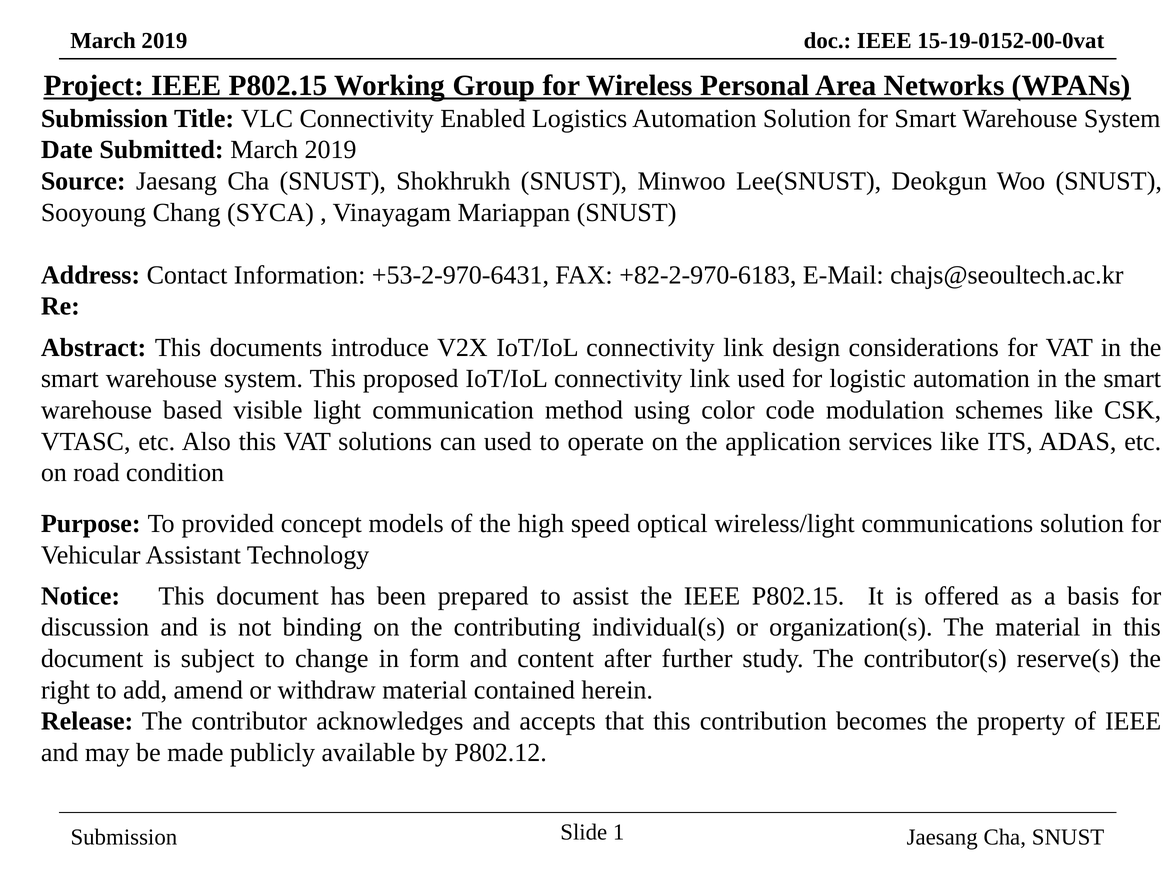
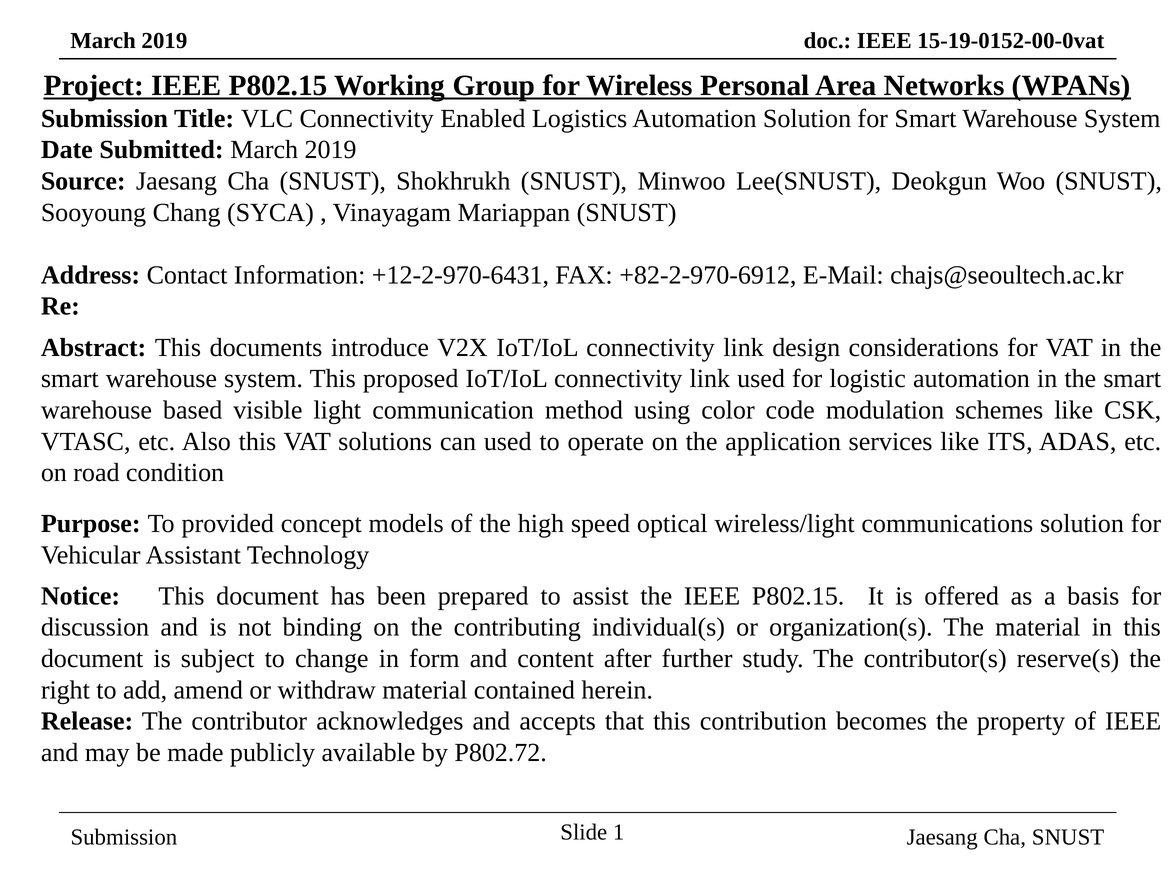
+53-2-970-6431: +53-2-970-6431 -> +12-2-970-6431
+82-2-970-6183: +82-2-970-6183 -> +82-2-970-6912
P802.12: P802.12 -> P802.72
